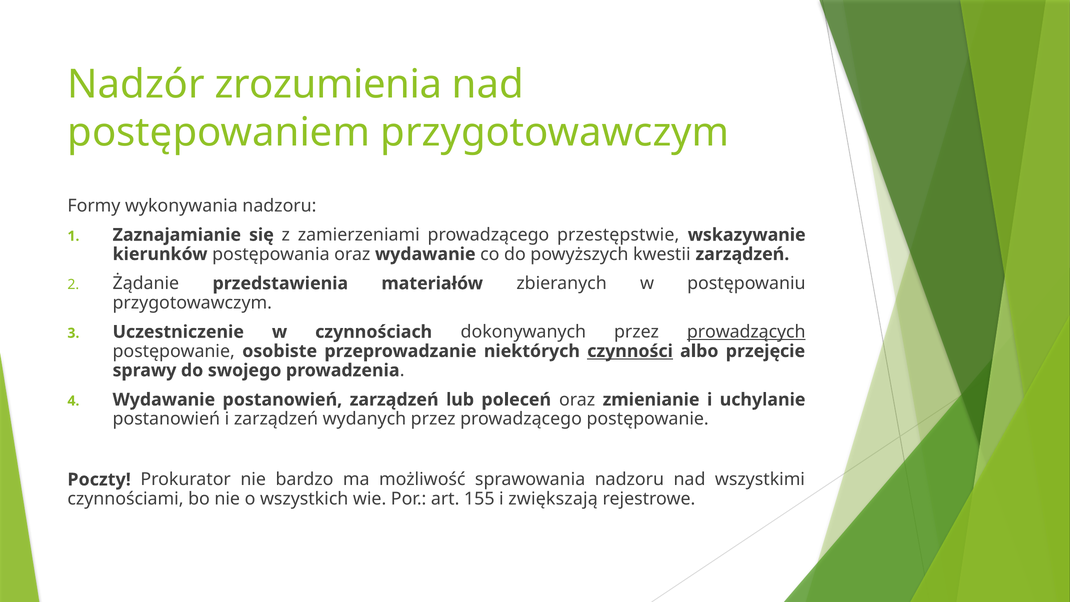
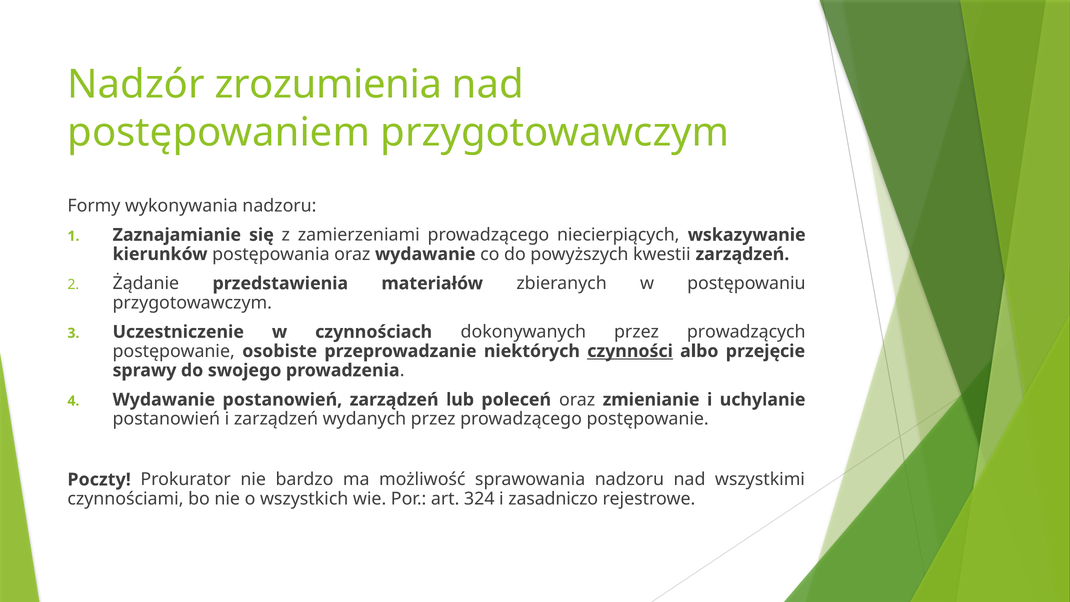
przestępstwie: przestępstwie -> niecierpiących
prowadzących underline: present -> none
155: 155 -> 324
zwiększają: zwiększają -> zasadniczo
